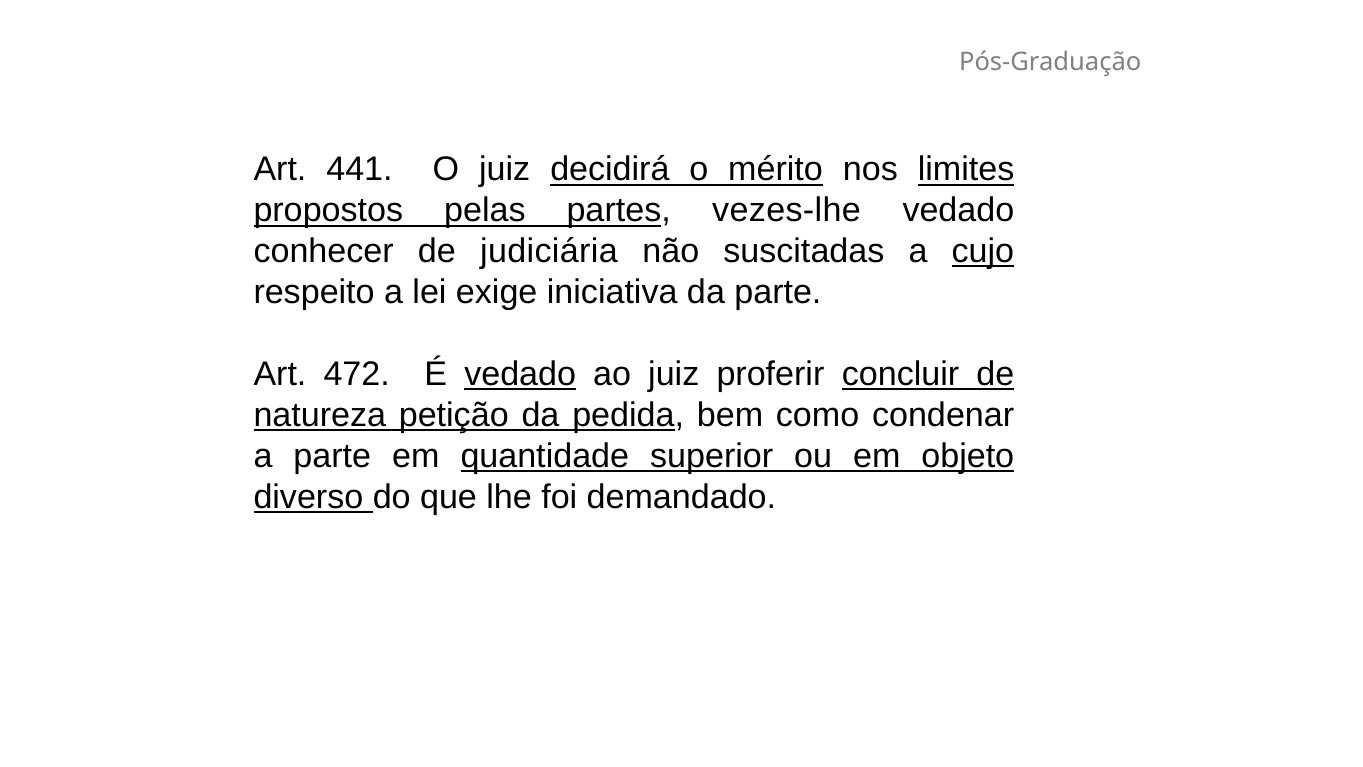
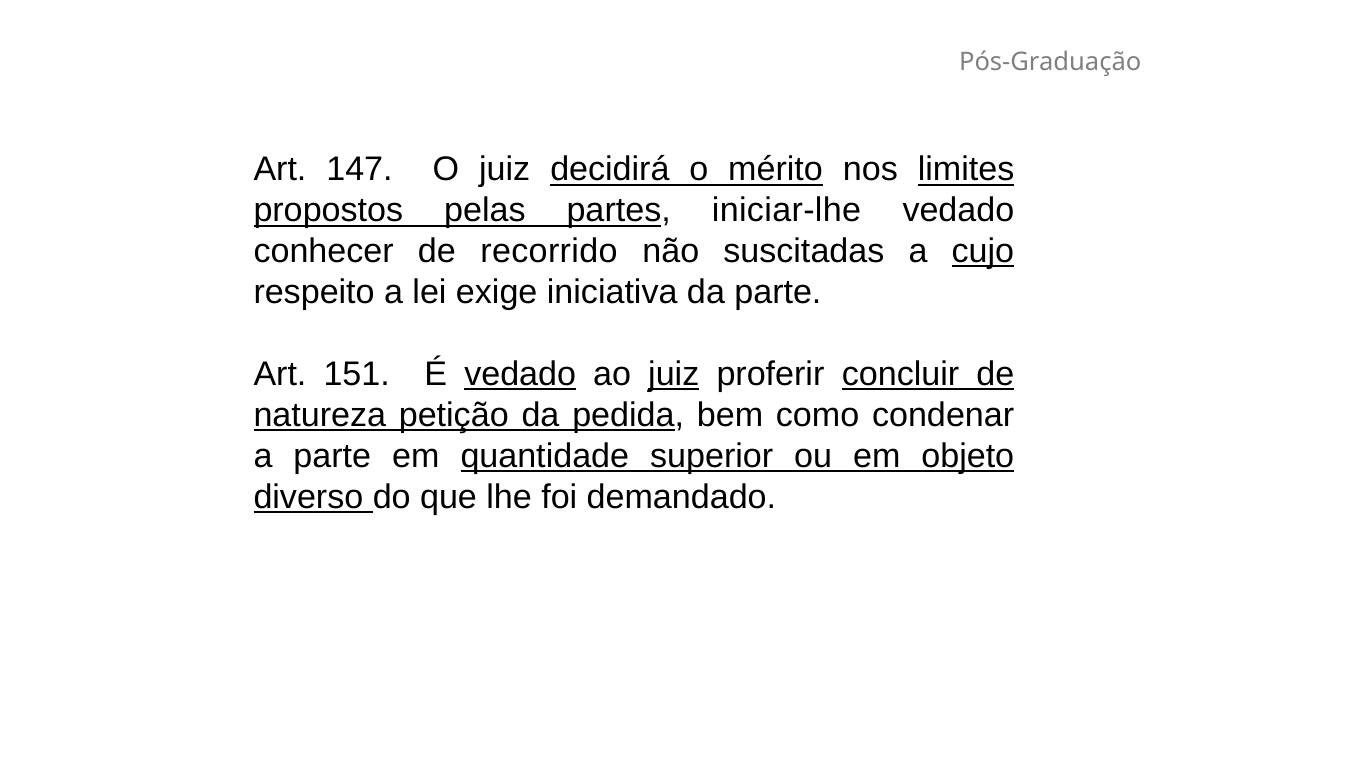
441: 441 -> 147
vezes-lhe: vezes-lhe -> iniciar-lhe
judiciária: judiciária -> recorrido
472: 472 -> 151
juiz at (674, 374) underline: none -> present
